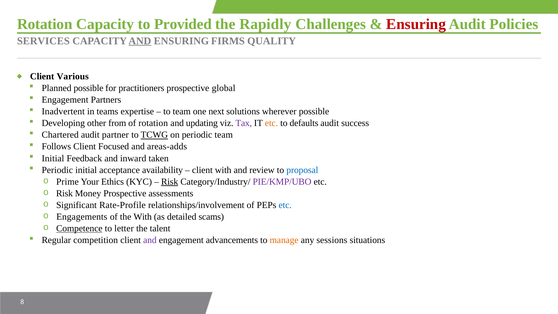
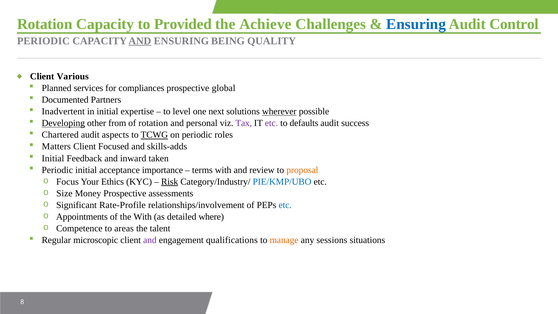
Rapidly: Rapidly -> Achieve
Ensuring at (416, 24) colour: red -> blue
Policies: Policies -> Control
SERVICES at (43, 41): SERVICES -> PERIODIC
FIRMS: FIRMS -> BEING
Planned possible: possible -> services
practitioners: practitioners -> compliances
Engagement at (65, 100): Engagement -> Documented
in teams: teams -> initial
to team: team -> level
wherever underline: none -> present
Developing underline: none -> present
updating: updating -> personal
etc at (271, 123) colour: orange -> purple
partner: partner -> aspects
periodic team: team -> roles
Follows: Follows -> Matters
areas-adds: areas-adds -> skills-adds
availability: availability -> importance
client at (202, 170): client -> terms
proposal colour: blue -> orange
Prime: Prime -> Focus
PIE/KMP/UBO colour: purple -> blue
Risk at (64, 193): Risk -> Size
Engagements: Engagements -> Appointments
scams: scams -> where
Competence underline: present -> none
letter: letter -> areas
competition: competition -> microscopic
advancements: advancements -> qualifications
